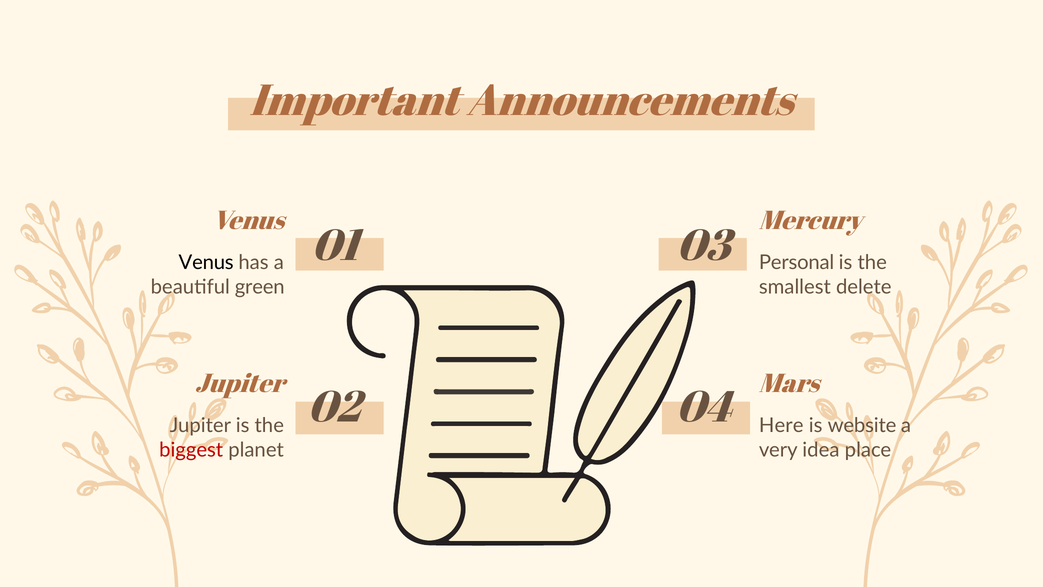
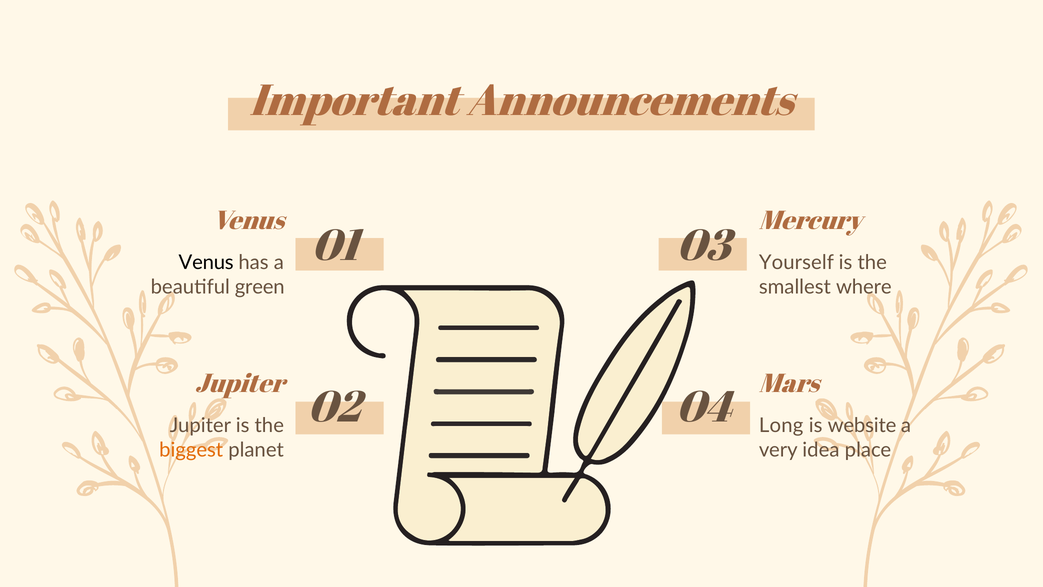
Personal: Personal -> Yourself
delete: delete -> where
Here: Here -> Long
biggest colour: red -> orange
